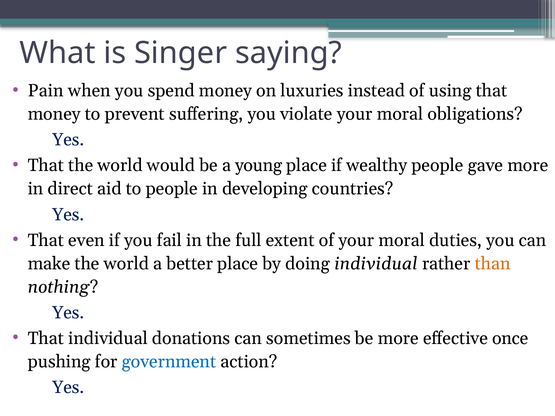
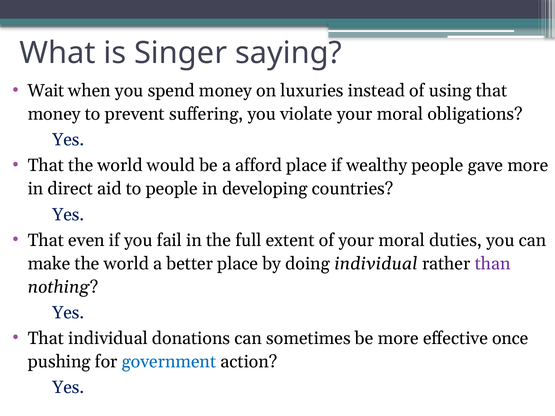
Pain: Pain -> Wait
young: young -> afford
than colour: orange -> purple
